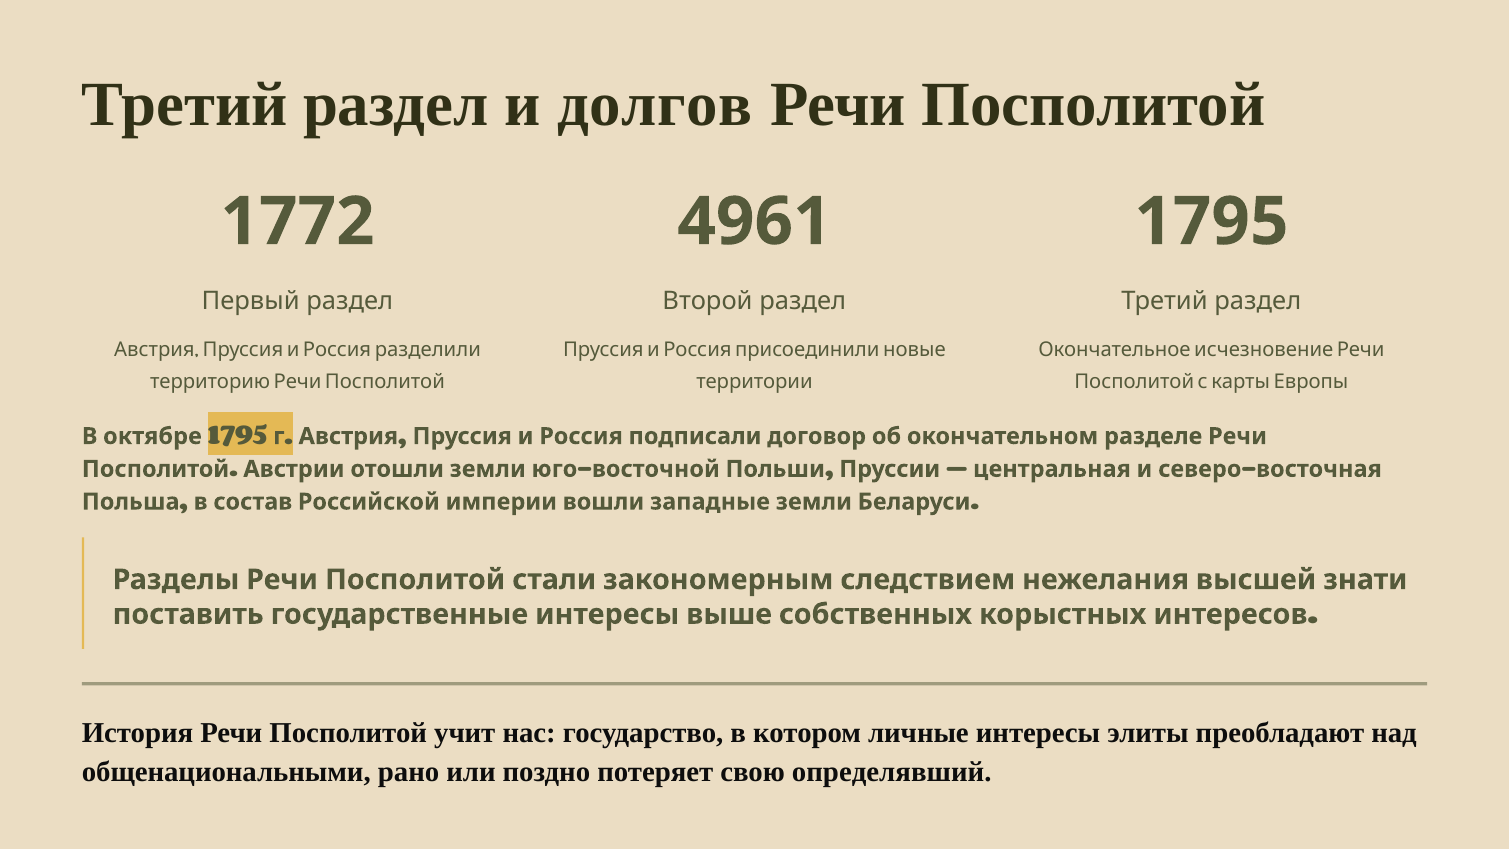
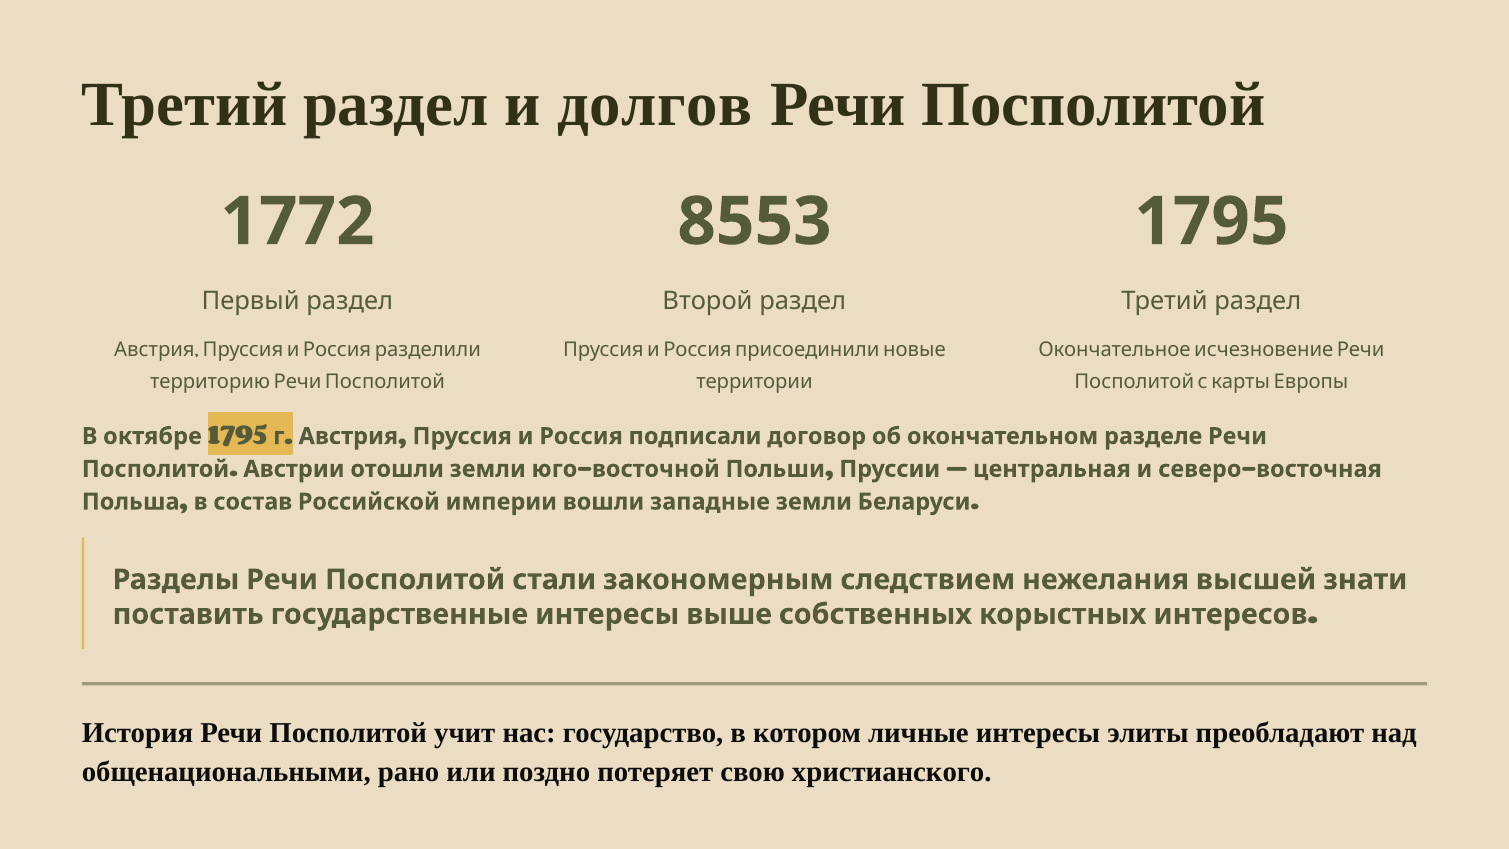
4961: 4961 -> 8553
определявший: определявший -> христианского
